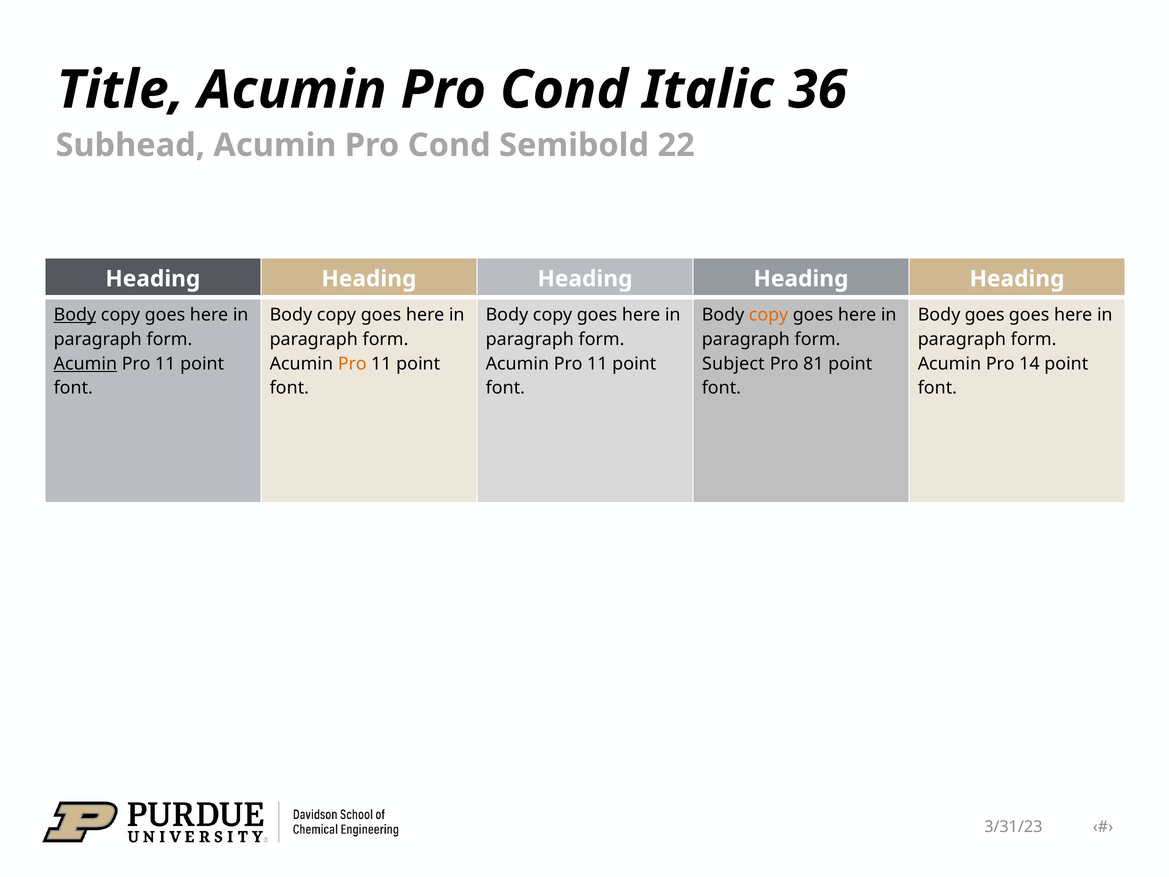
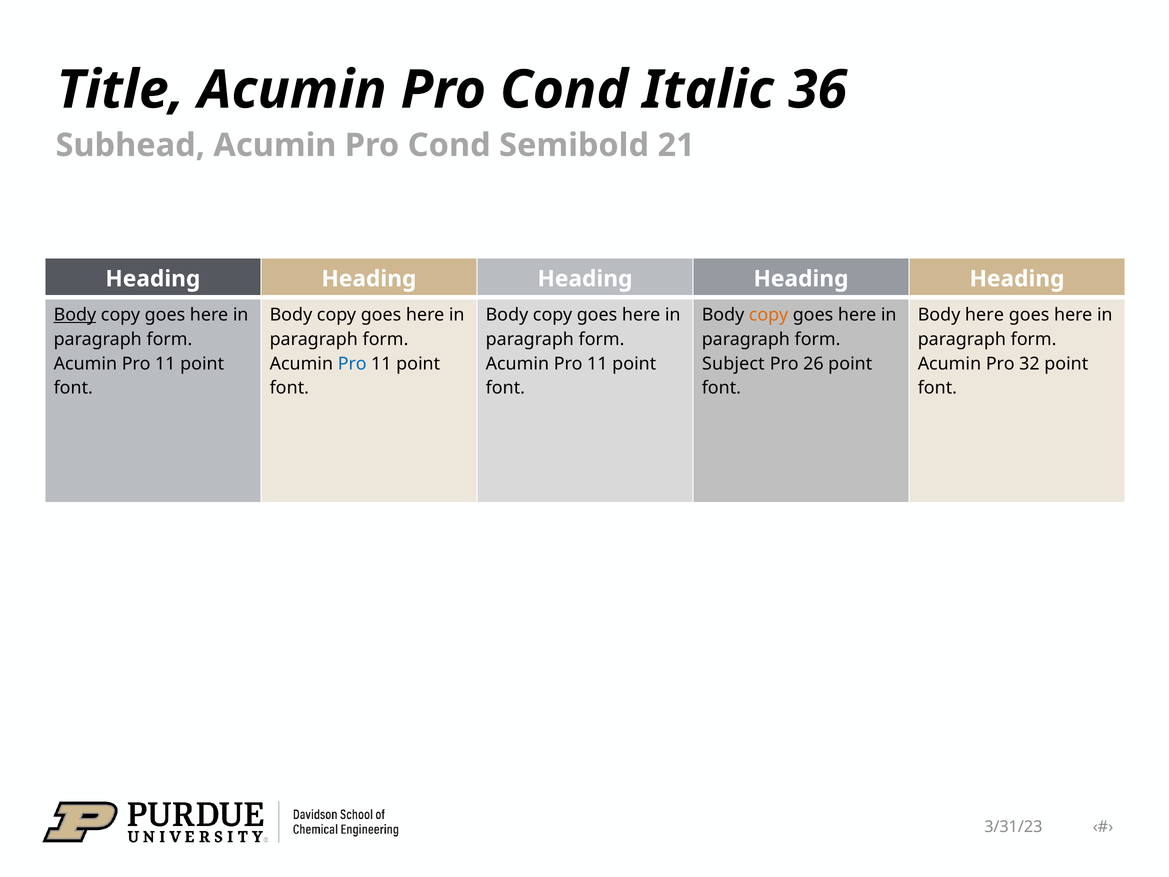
22: 22 -> 21
Body goes: goes -> here
Acumin at (85, 364) underline: present -> none
Pro at (352, 364) colour: orange -> blue
81: 81 -> 26
14: 14 -> 32
